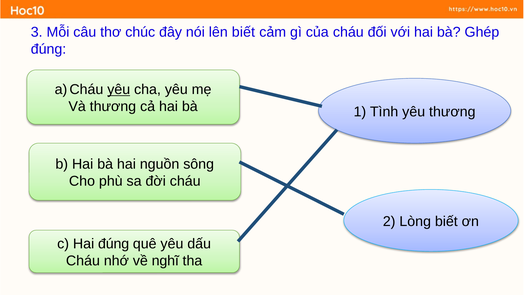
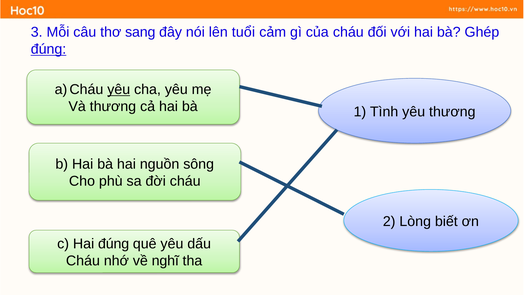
chúc: chúc -> sang
lên biết: biết -> tuổi
đúng at (49, 49) underline: none -> present
